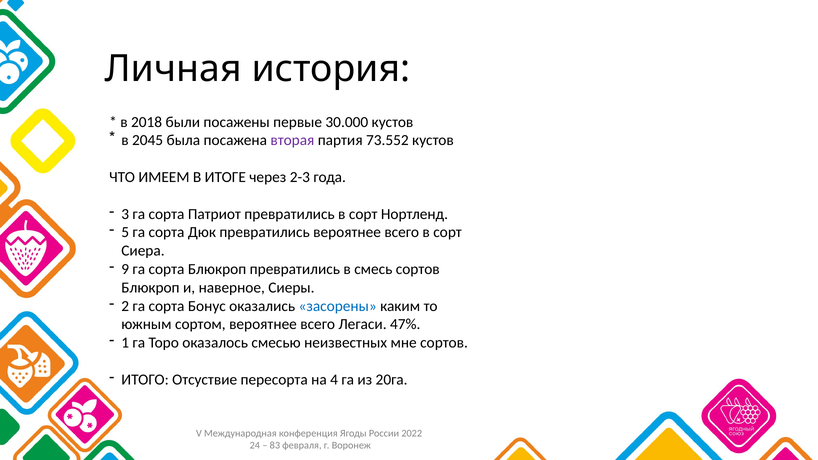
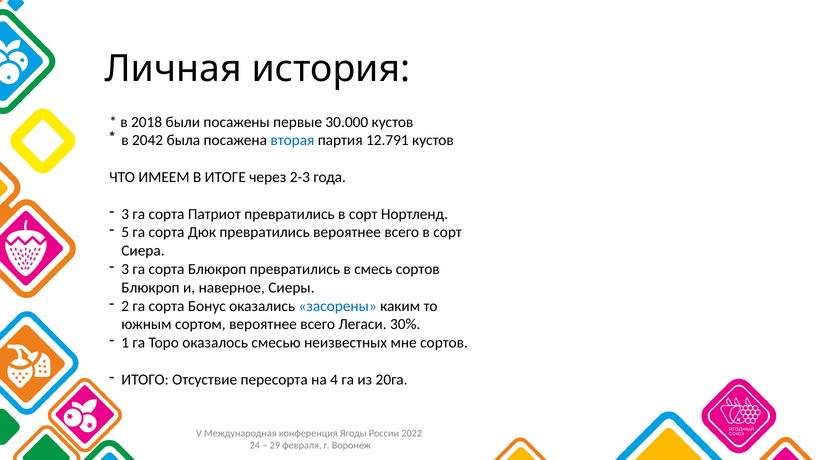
2045: 2045 -> 2042
вторая colour: purple -> blue
73.552: 73.552 -> 12.791
9 at (125, 269): 9 -> 3
47%: 47% -> 30%
83: 83 -> 29
